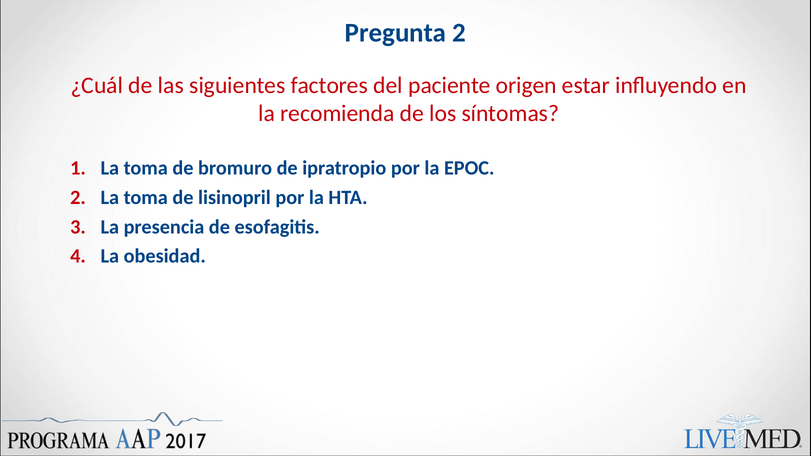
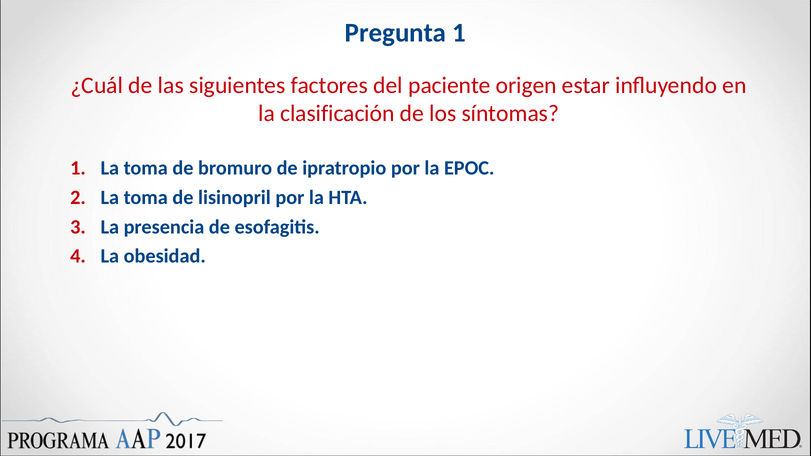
Pregunta 2: 2 -> 1
recomienda: recomienda -> clasificación
